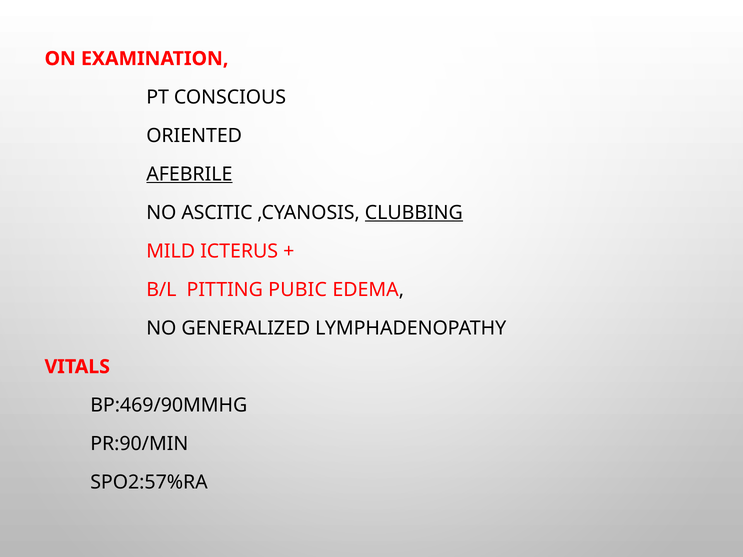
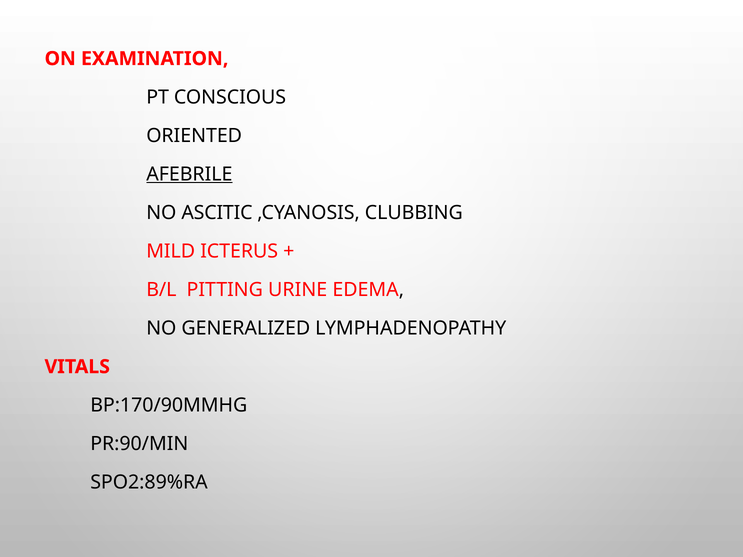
CLUBBING underline: present -> none
PUBIC: PUBIC -> URINE
BP:469/90MMHG: BP:469/90MMHG -> BP:170/90MMHG
SPO2:57%RA: SPO2:57%RA -> SPO2:89%RA
